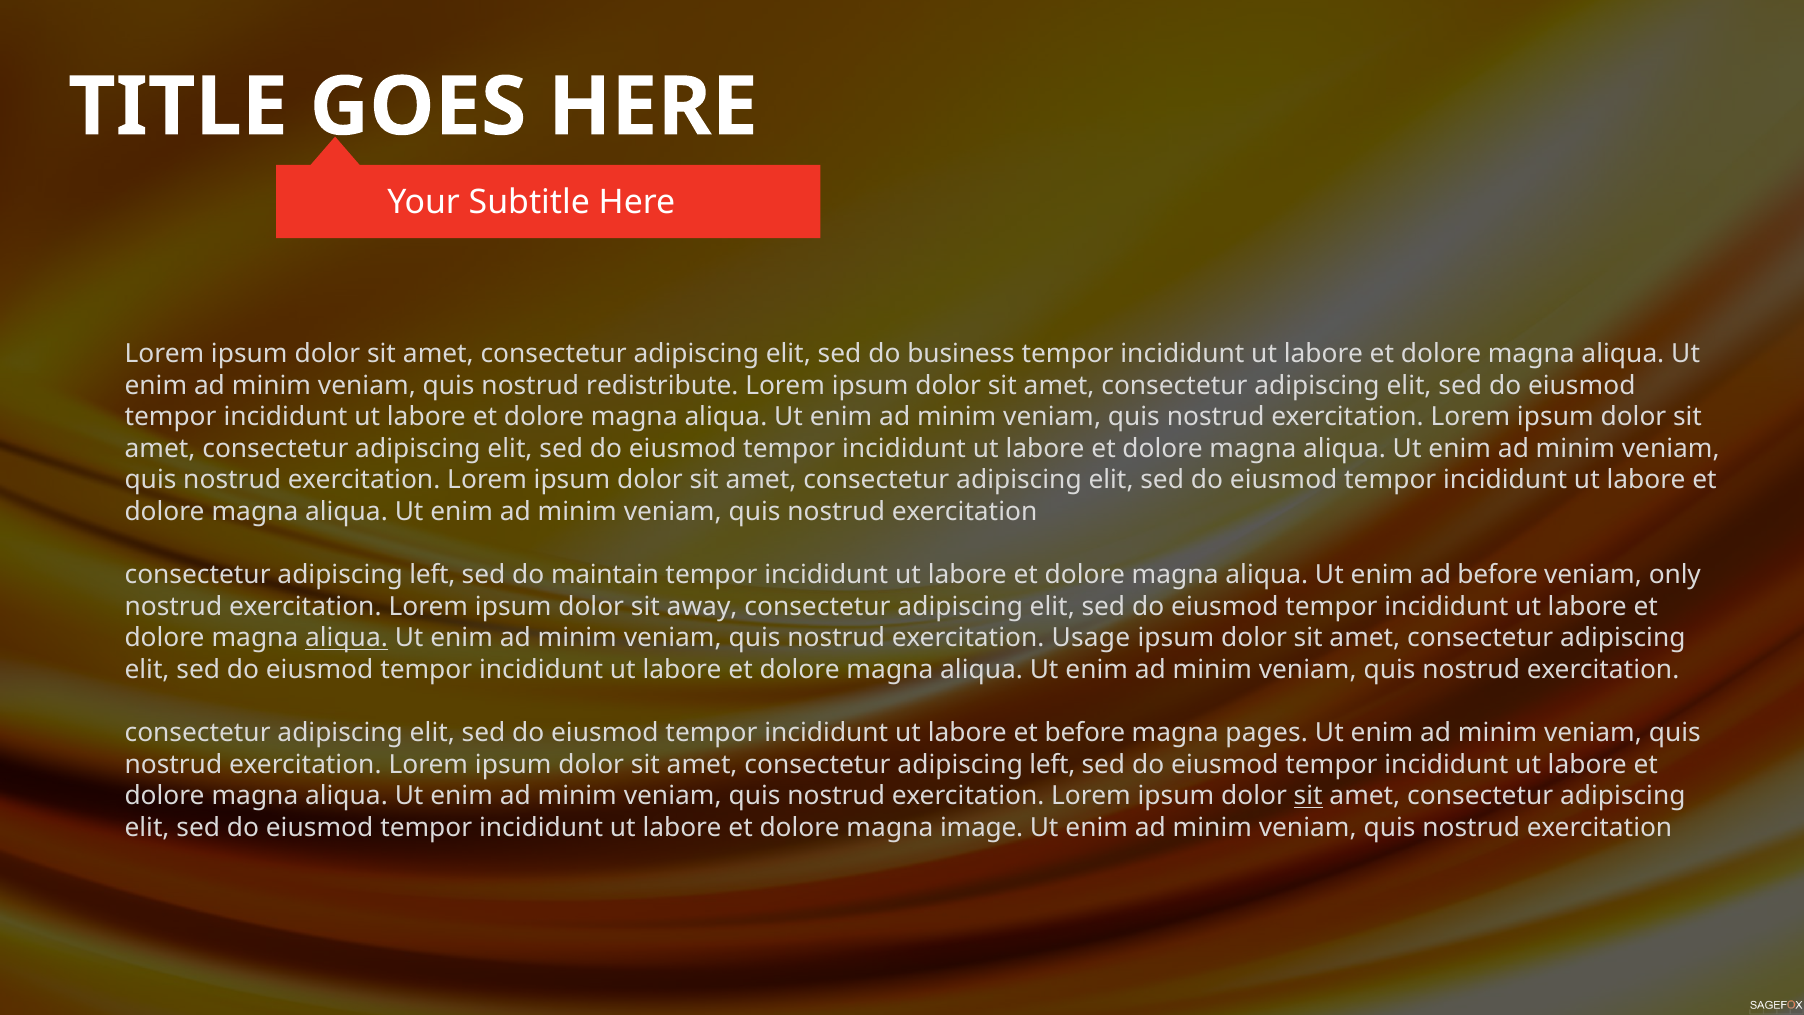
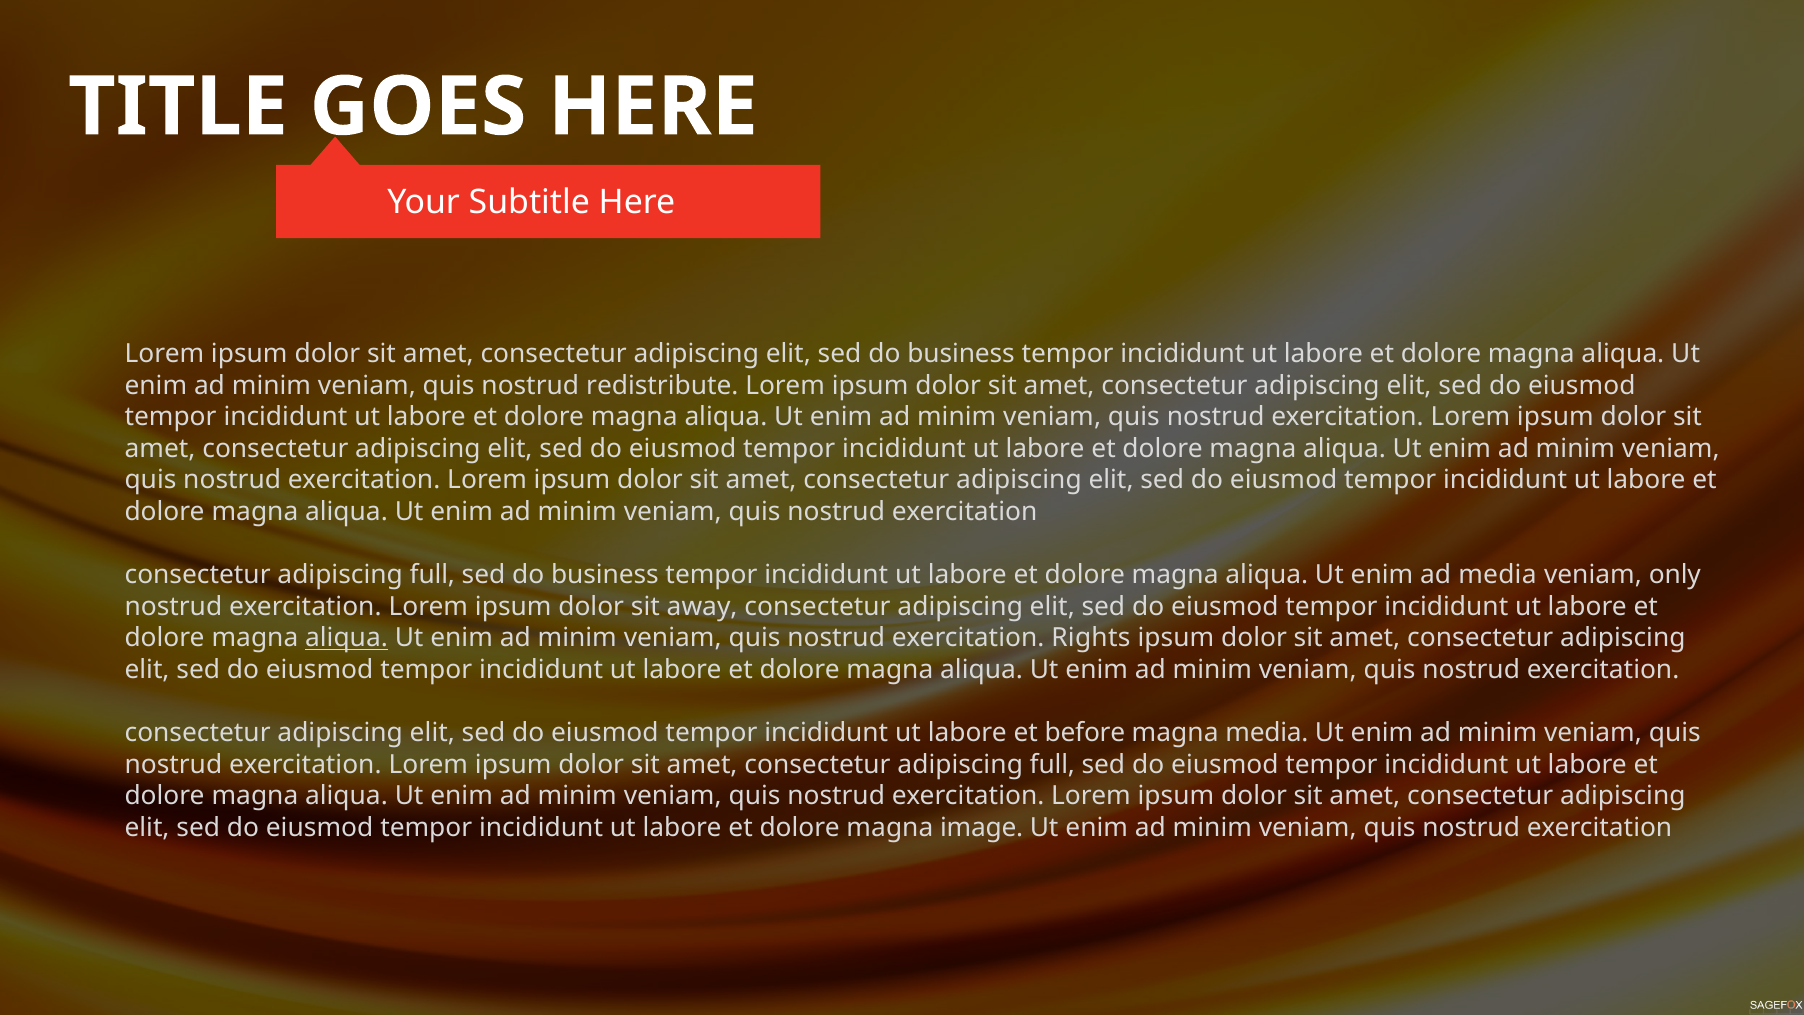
left at (432, 575): left -> full
maintain at (605, 575): maintain -> business
ad before: before -> media
Usage: Usage -> Rights
magna pages: pages -> media
amet consectetur adipiscing left: left -> full
sit at (1308, 796) underline: present -> none
